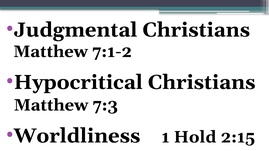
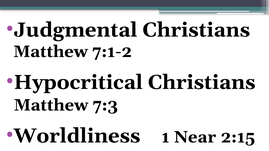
Hold: Hold -> Near
